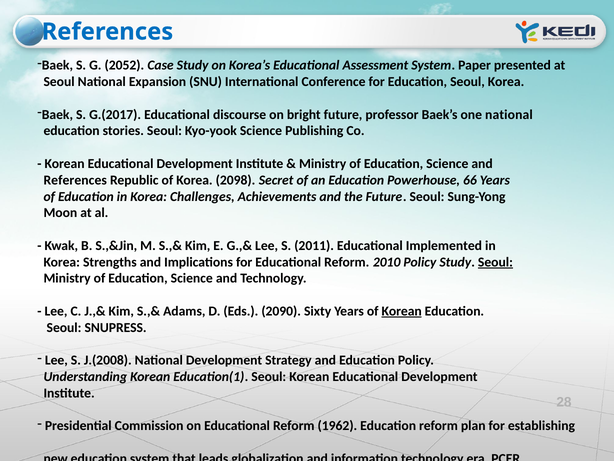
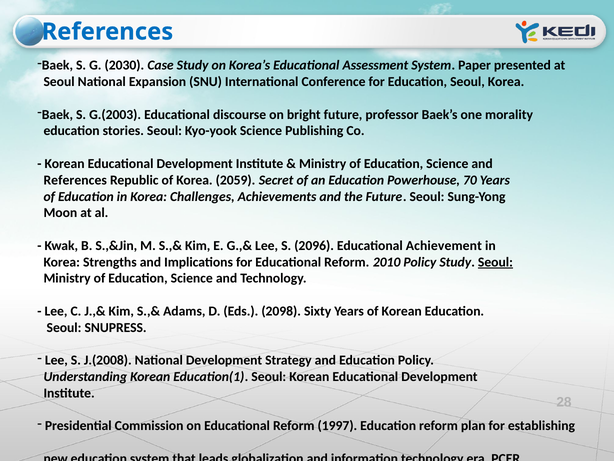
2052: 2052 -> 2030
G.(2017: G.(2017 -> G.(2003
one national: national -> morality
2098: 2098 -> 2059
66: 66 -> 70
2011: 2011 -> 2096
Implemented: Implemented -> Achievement
2090: 2090 -> 2098
Korean at (402, 311) underline: present -> none
1962: 1962 -> 1997
